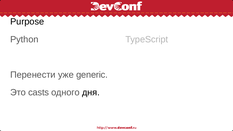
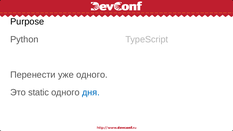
уже generic: generic -> одного
casts: casts -> static
дня colour: black -> blue
